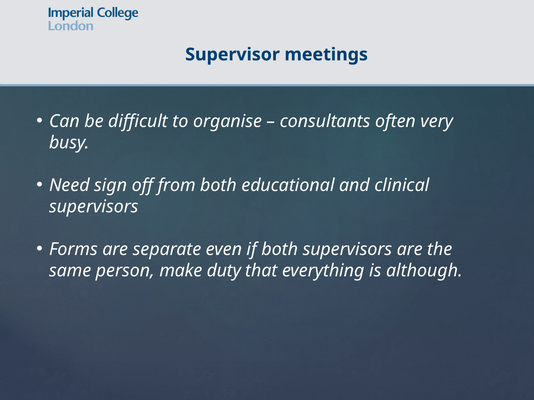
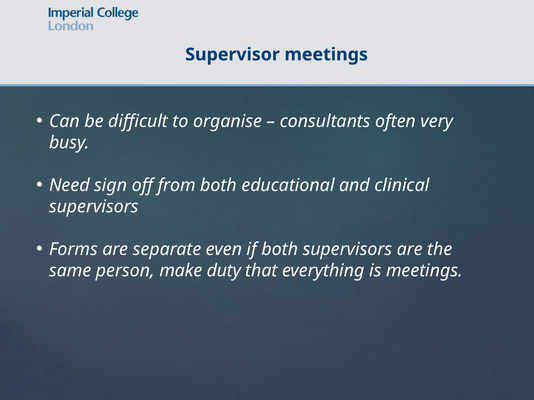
is although: although -> meetings
